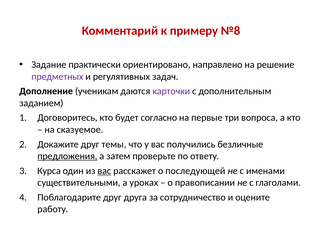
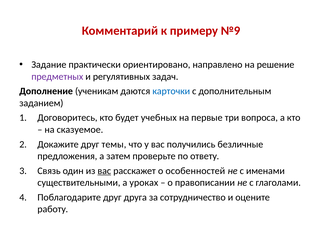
№8: №8 -> №9
карточки colour: purple -> blue
согласно: согласно -> учебных
предложения underline: present -> none
Курса: Курса -> Связь
последующей: последующей -> особенностей
